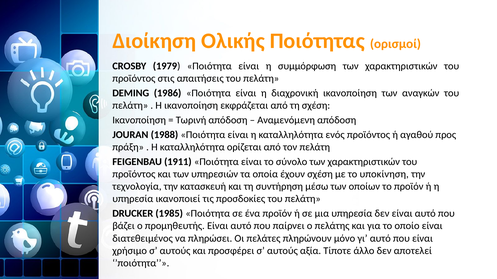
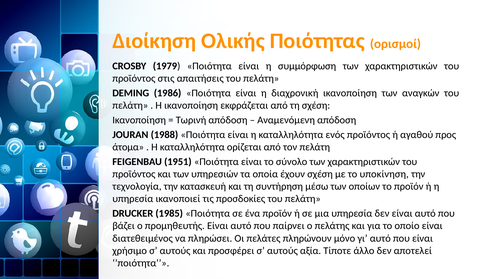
πράξη: πράξη -> άτομα
1911: 1911 -> 1951
